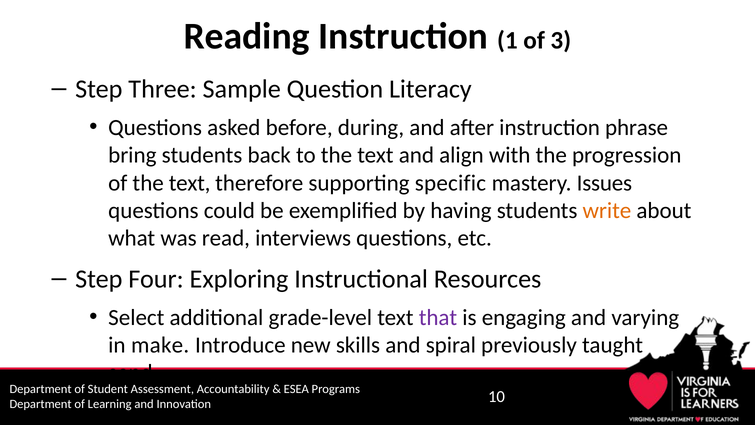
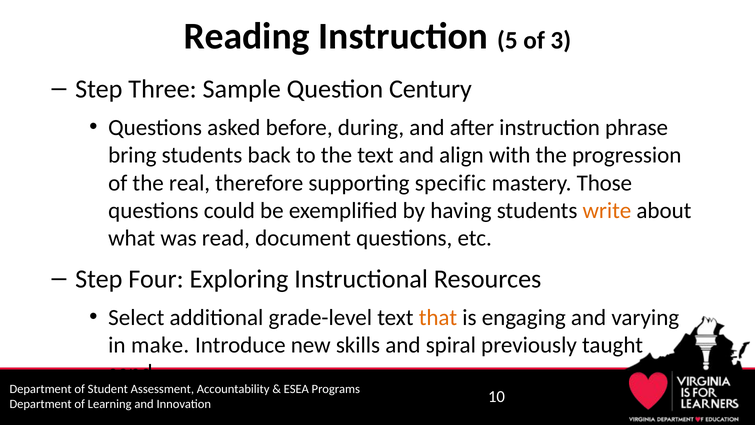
1: 1 -> 5
Literacy: Literacy -> Century
of the text: text -> real
Issues: Issues -> Those
interviews: interviews -> document
that colour: purple -> orange
